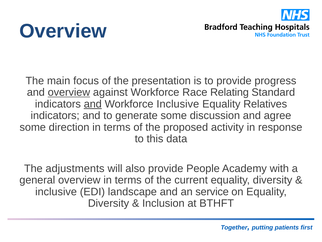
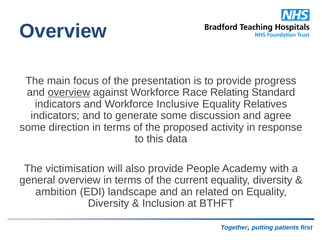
and at (93, 104) underline: present -> none
adjustments: adjustments -> victimisation
inclusive at (56, 191): inclusive -> ambition
service: service -> related
